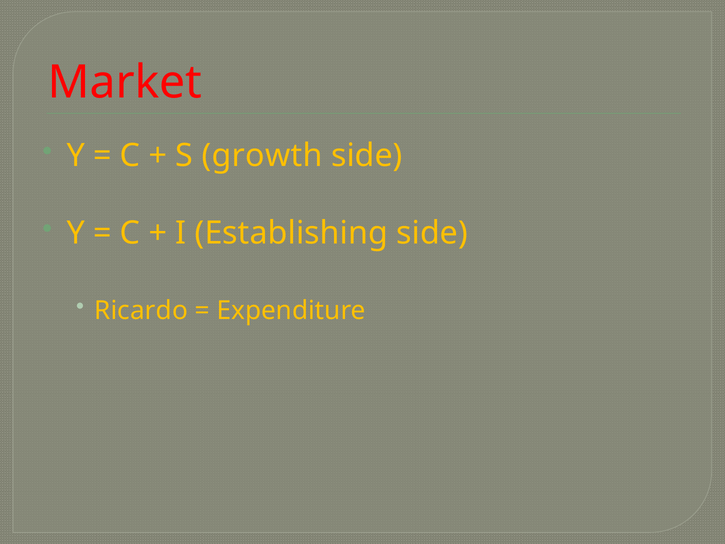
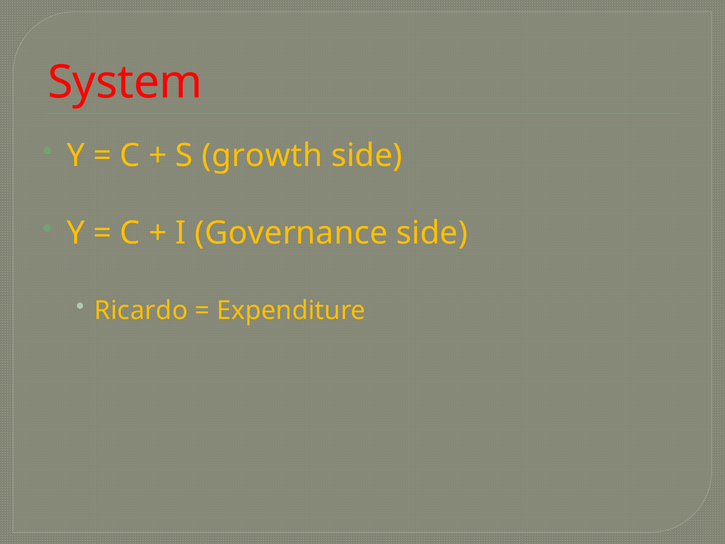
Market: Market -> System
Establishing: Establishing -> Governance
